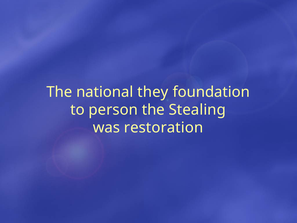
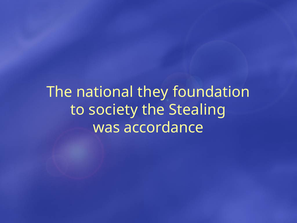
person: person -> society
restoration: restoration -> accordance
